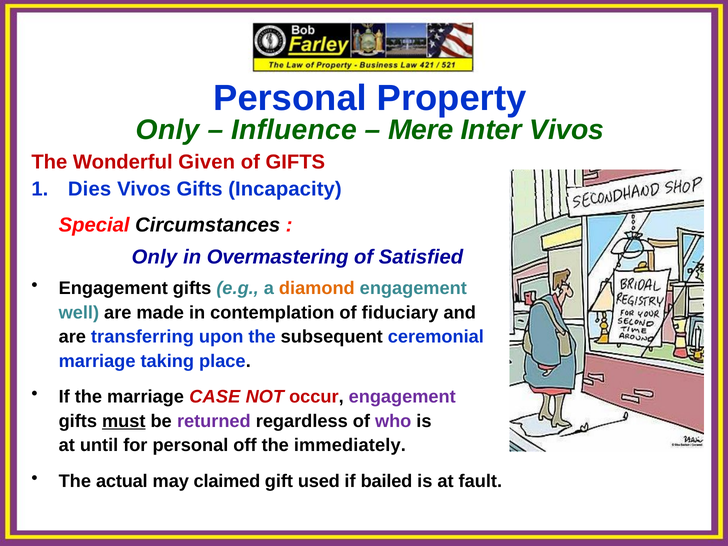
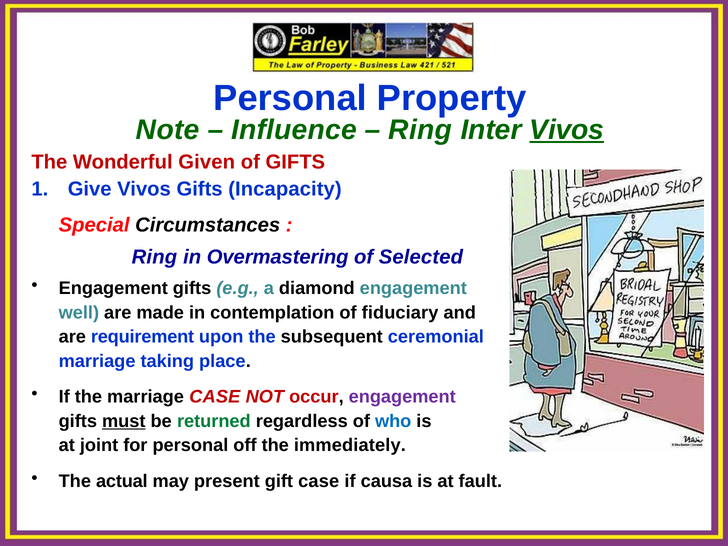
Only at (168, 130): Only -> Note
Mere at (421, 130): Mere -> Ring
Vivos at (567, 130) underline: none -> present
Dies: Dies -> Give
Only at (154, 257): Only -> Ring
Satisfied: Satisfied -> Selected
diamond colour: orange -> black
transferring: transferring -> requirement
returned colour: purple -> green
who colour: purple -> blue
until: until -> joint
claimed: claimed -> present
gift used: used -> case
bailed: bailed -> causa
